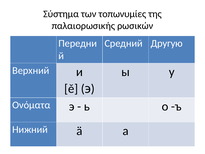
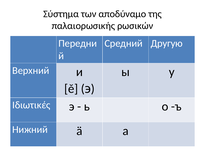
τοπωνυμίες: τοπωνυμίες -> αποδύναμο
Ονόματα: Ονόματα -> Ιδιωτικές
